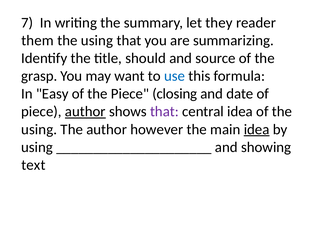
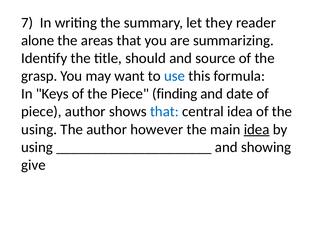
them: them -> alone
using at (97, 41): using -> areas
Easy: Easy -> Keys
closing: closing -> finding
author at (85, 112) underline: present -> none
that at (164, 112) colour: purple -> blue
text: text -> give
